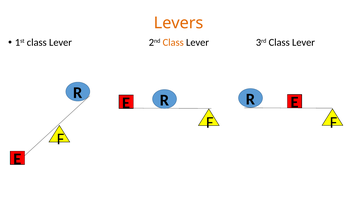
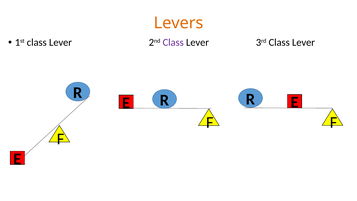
Class at (173, 42) colour: orange -> purple
